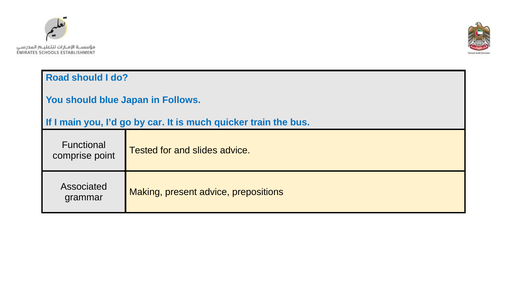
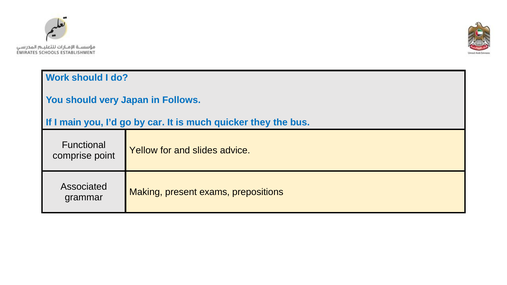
Road: Road -> Work
blue: blue -> very
train: train -> they
Tested: Tested -> Yellow
present advice: advice -> exams
